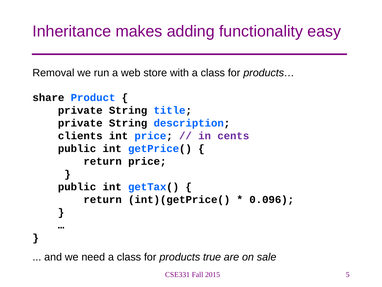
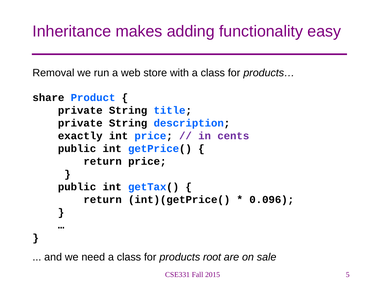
clients: clients -> exactly
true: true -> root
